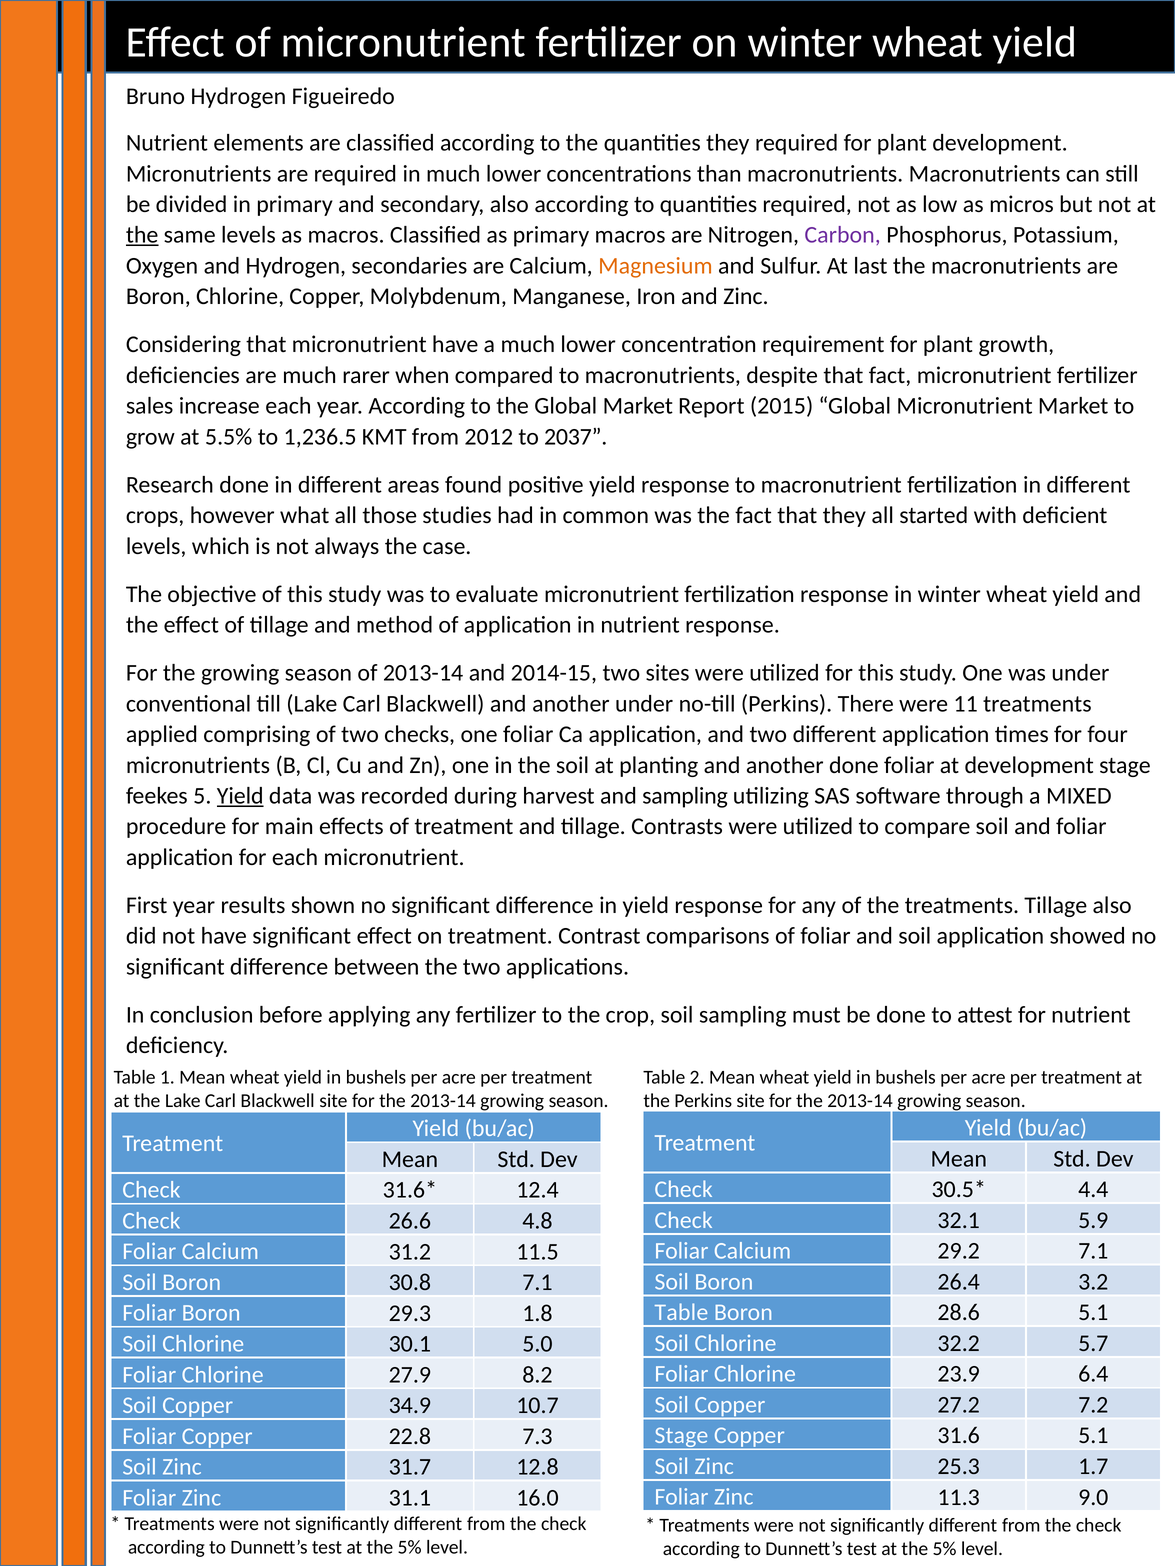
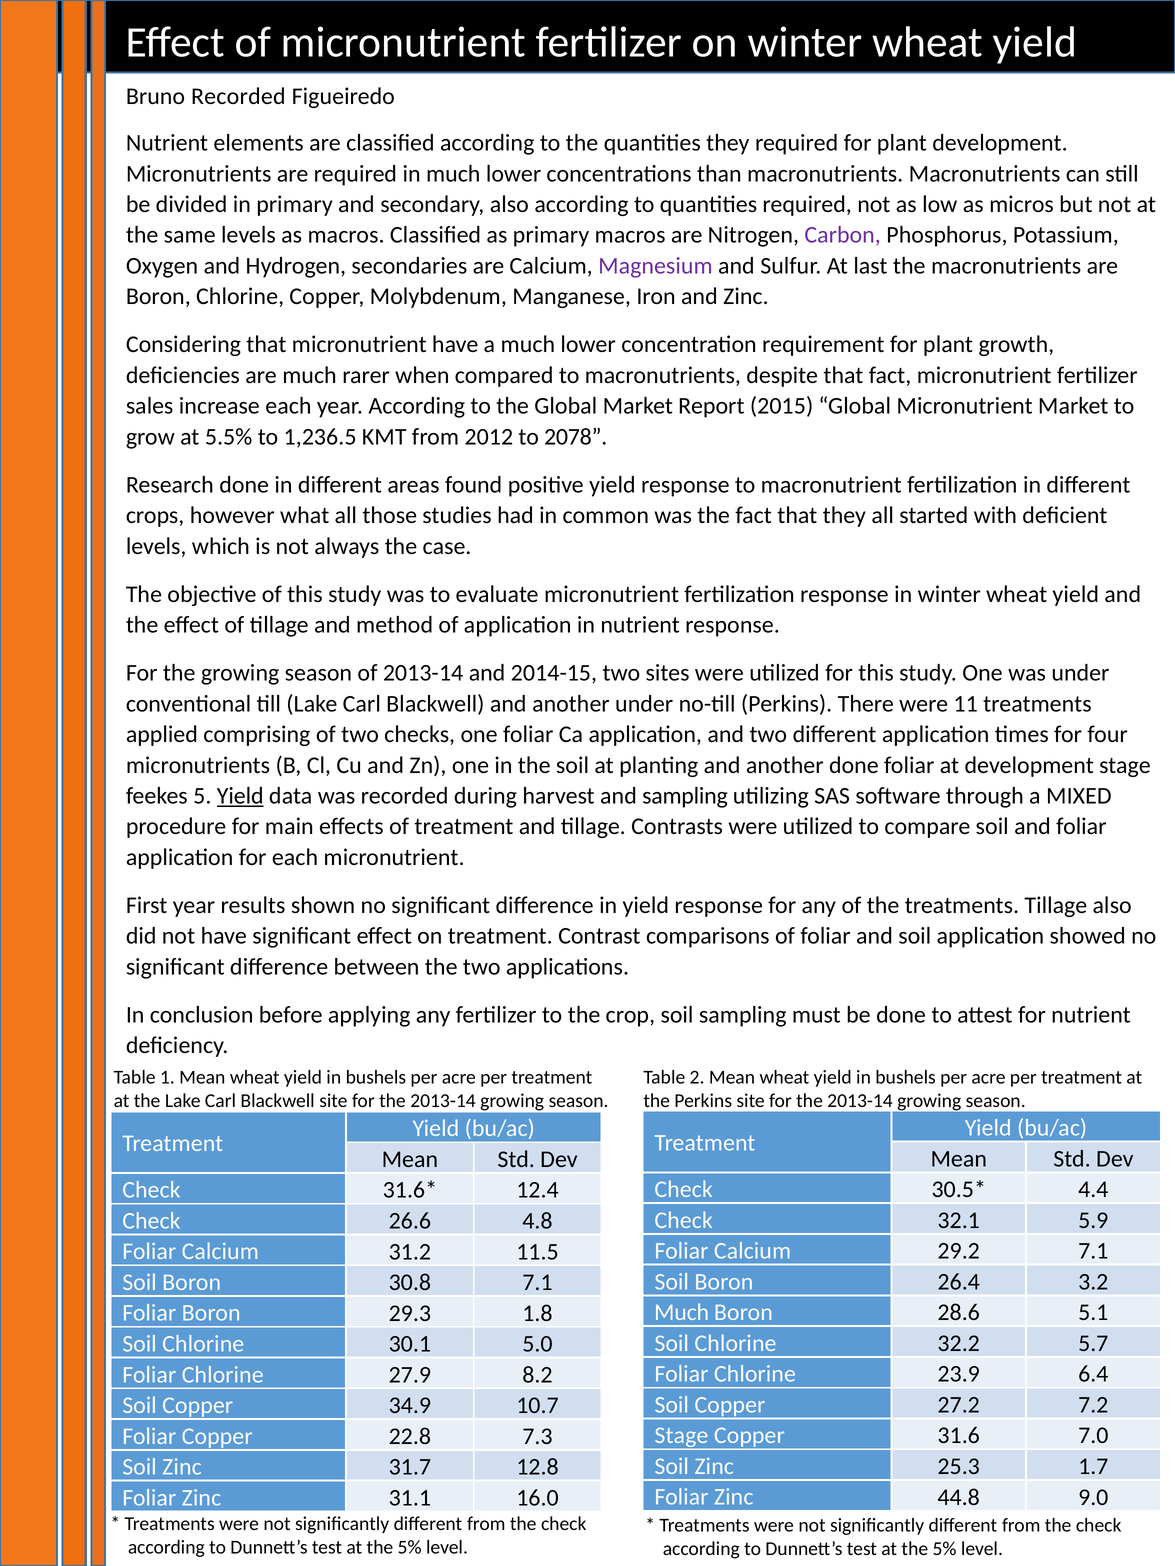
Bruno Hydrogen: Hydrogen -> Recorded
the at (142, 235) underline: present -> none
Magnesium colour: orange -> purple
2037: 2037 -> 2078
Table at (681, 1313): Table -> Much
31.6 5.1: 5.1 -> 7.0
11.3: 11.3 -> 44.8
